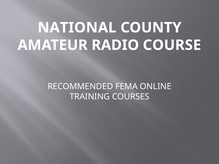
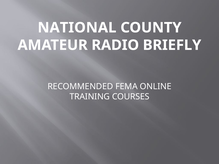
COURSE: COURSE -> BRIEFLY
